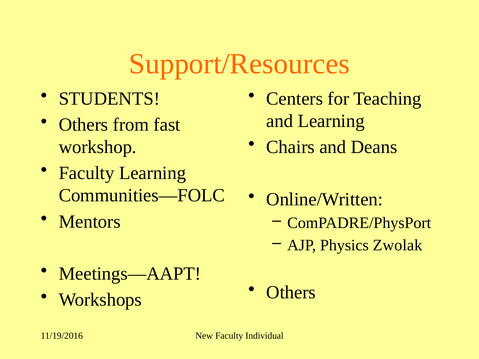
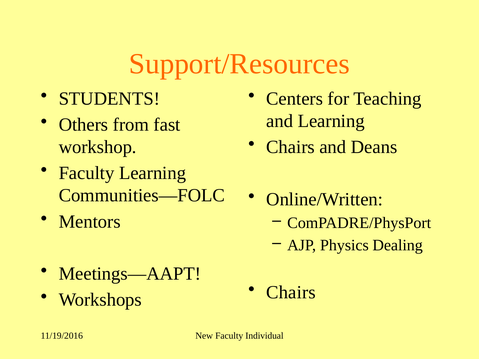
Zwolak: Zwolak -> Dealing
Others at (291, 293): Others -> Chairs
